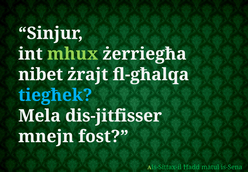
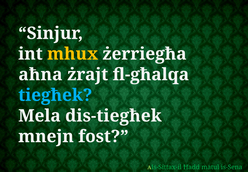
mhux colour: light green -> yellow
nibet: nibet -> aħna
dis-jitfisser: dis-jitfisser -> dis-tiegħek
